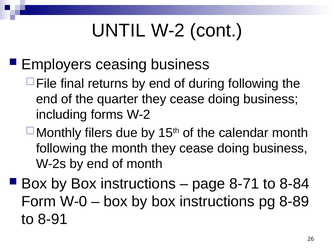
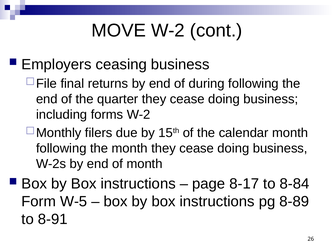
UNTIL: UNTIL -> MOVE
8-71: 8-71 -> 8-17
W-0: W-0 -> W-5
